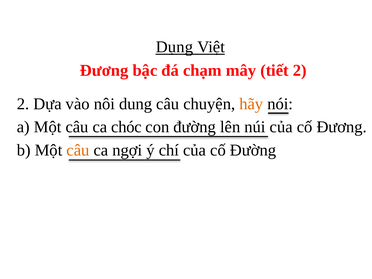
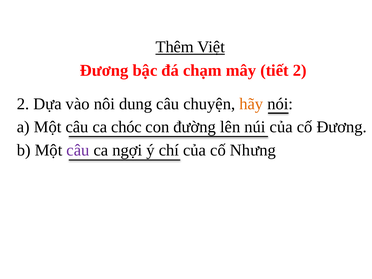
Dụng: Dụng -> Thêm
câu at (78, 150) colour: orange -> purple
cố Đường: Đường -> Nhưng
